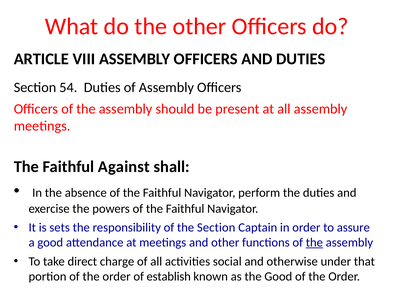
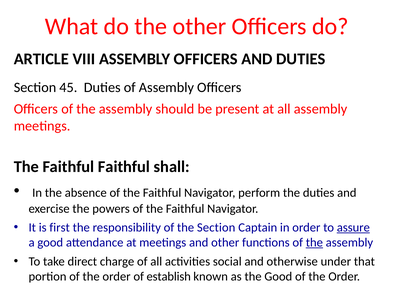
54: 54 -> 45
Faithful Against: Against -> Faithful
sets: sets -> first
assure underline: none -> present
